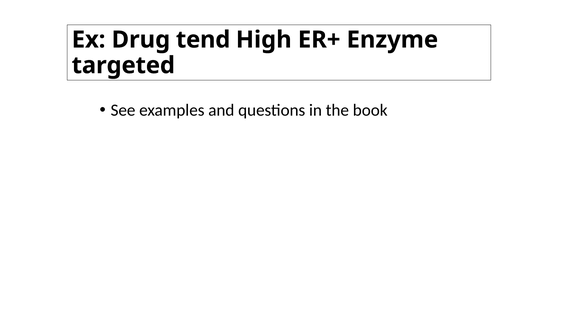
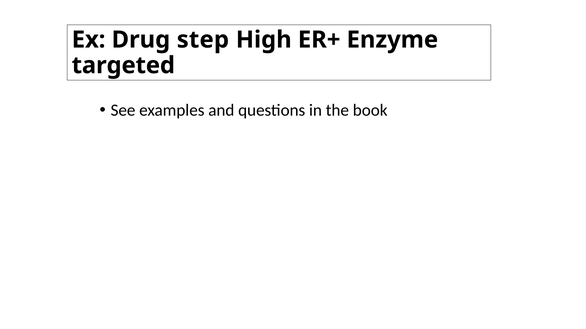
tend: tend -> step
